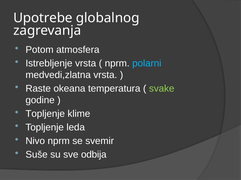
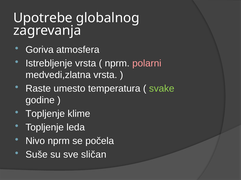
Potom: Potom -> Goriva
polarni colour: light blue -> pink
okeana: okeana -> umesto
svemir: svemir -> počela
odbija: odbija -> sličan
